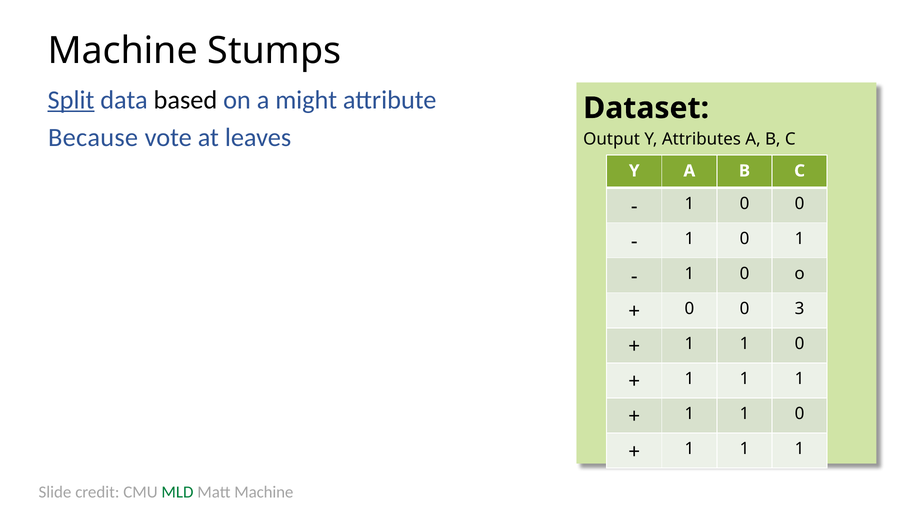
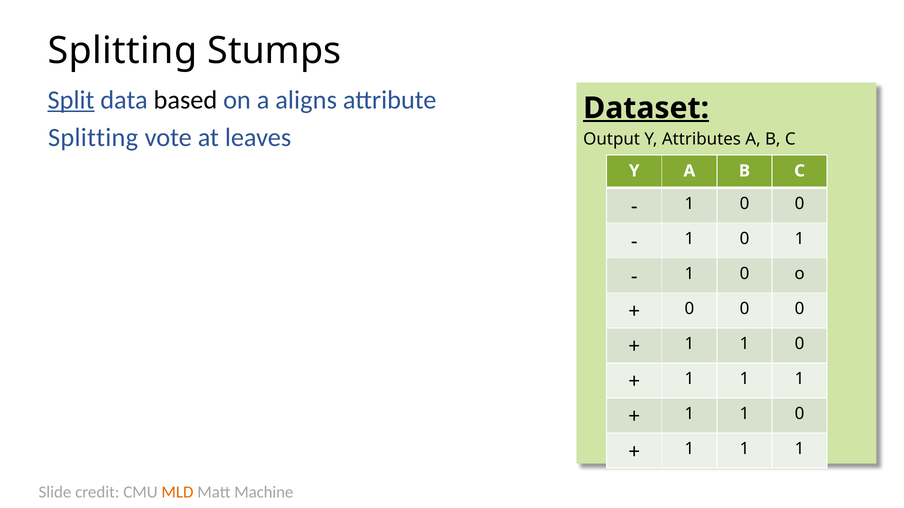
Machine at (123, 51): Machine -> Splitting
might: might -> aligns
Dataset underline: none -> present
Because at (93, 138): Because -> Splitting
0 0 3: 3 -> 0
MLD colour: green -> orange
